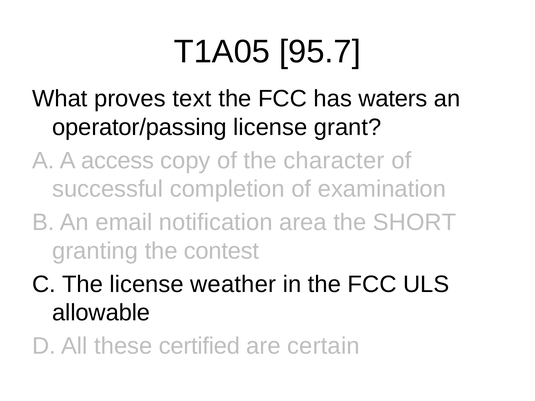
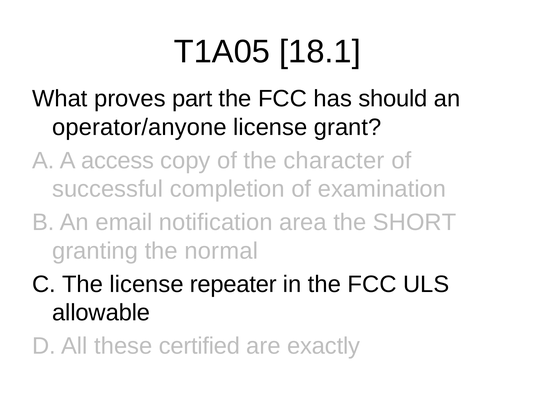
95.7: 95.7 -> 18.1
text: text -> part
waters: waters -> should
operator/passing: operator/passing -> operator/anyone
contest: contest -> normal
weather: weather -> repeater
certain: certain -> exactly
